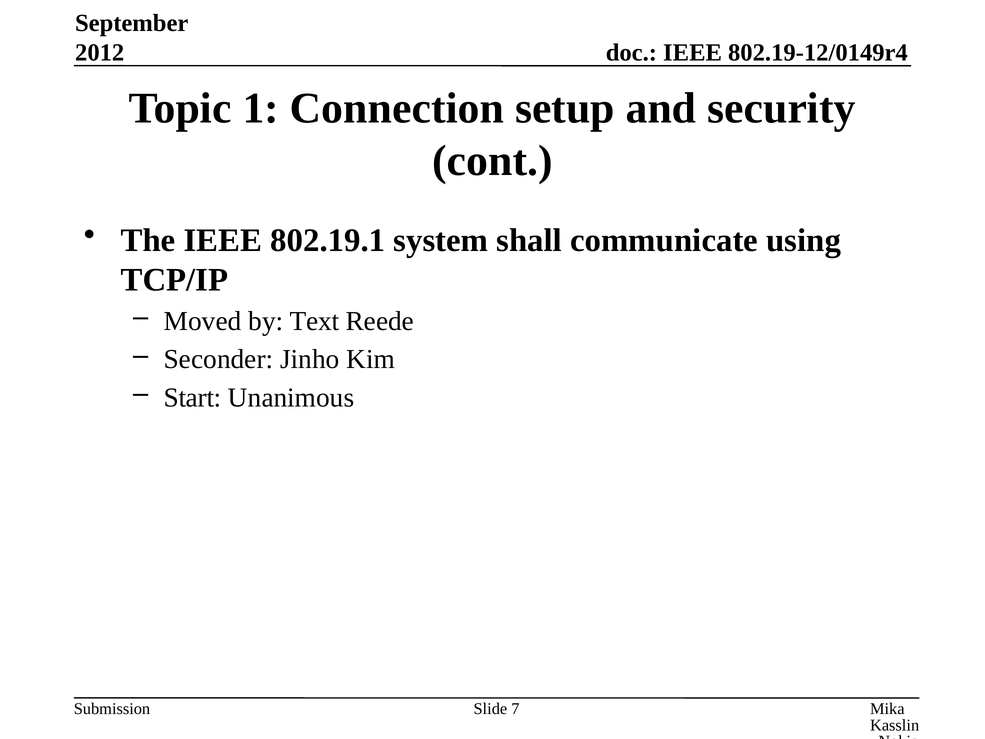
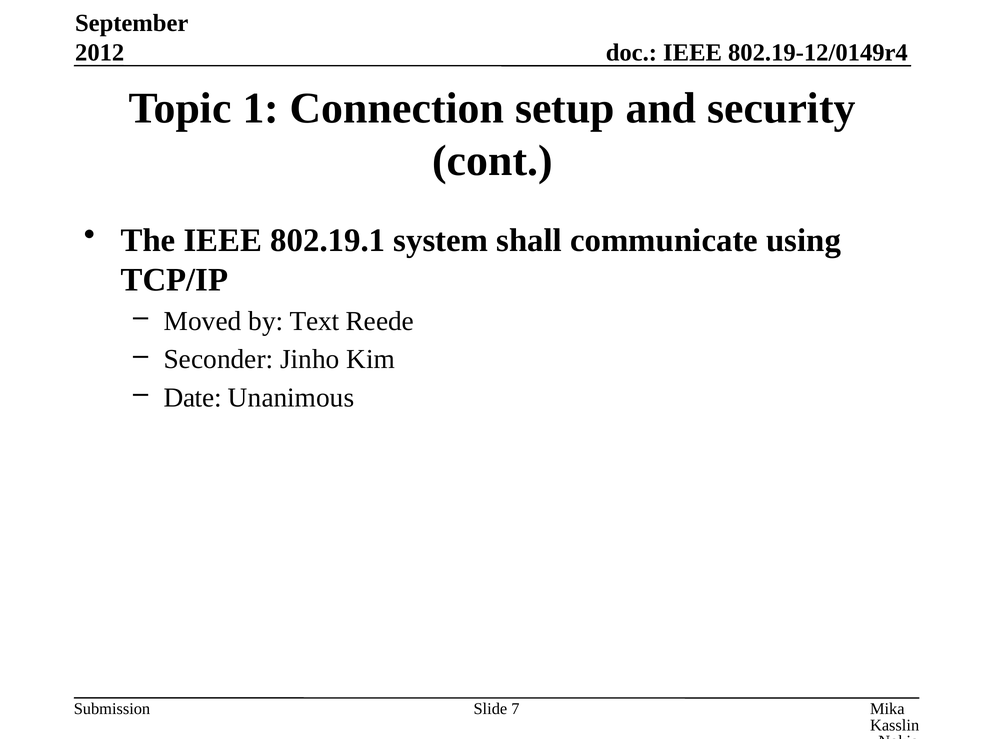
Start: Start -> Date
